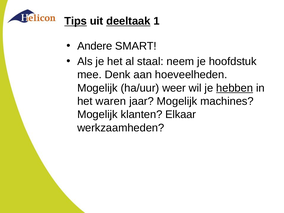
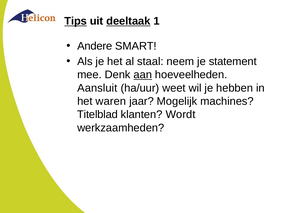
hoofdstuk: hoofdstuk -> statement
aan underline: none -> present
Mogelijk at (97, 88): Mogelijk -> Aansluit
weer: weer -> weet
hebben underline: present -> none
Mogelijk at (97, 115): Mogelijk -> Titelblad
Elkaar: Elkaar -> Wordt
